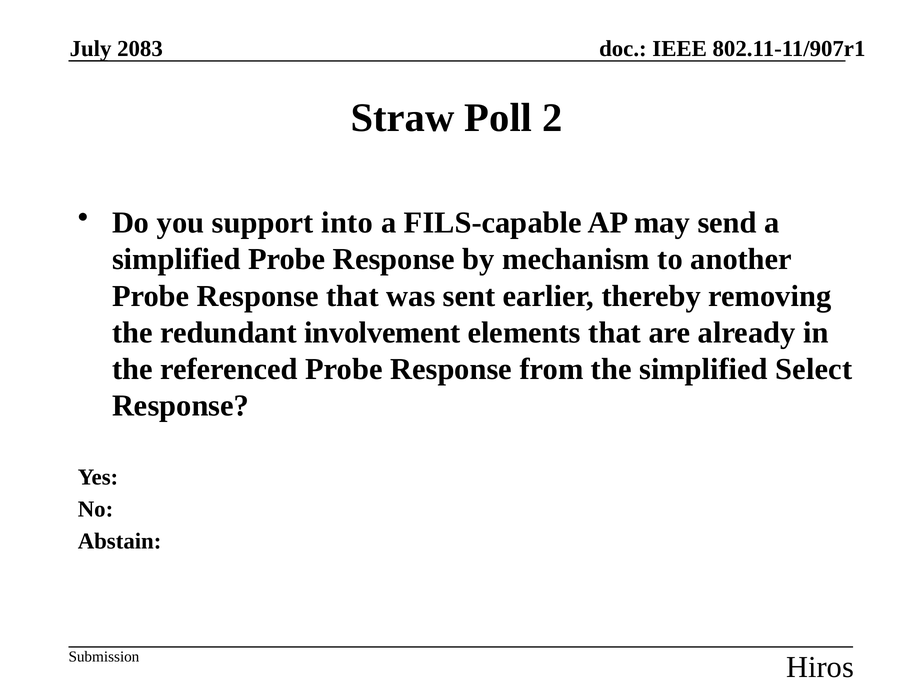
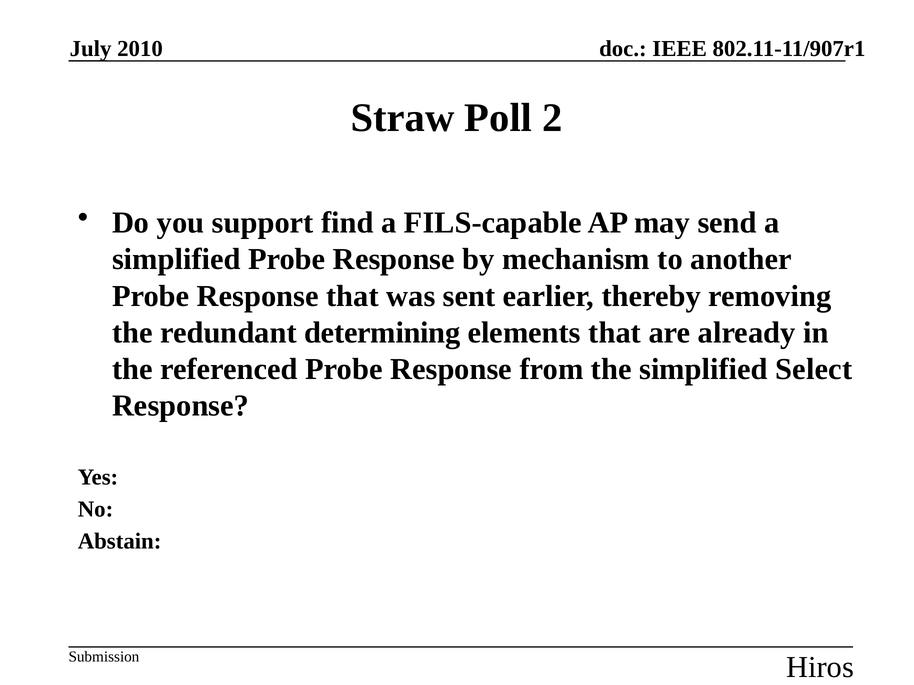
2083: 2083 -> 2010
into: into -> find
involvement: involvement -> determining
